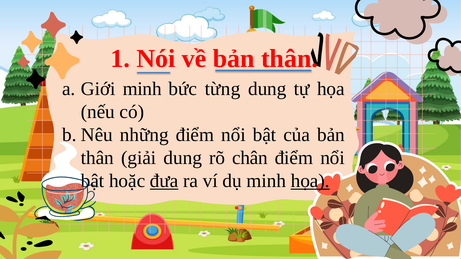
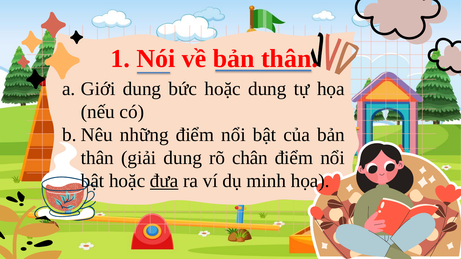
Giới minh: minh -> dung
bức từng: từng -> hoặc
họa at (310, 181) underline: present -> none
